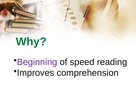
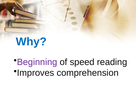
Why colour: green -> blue
